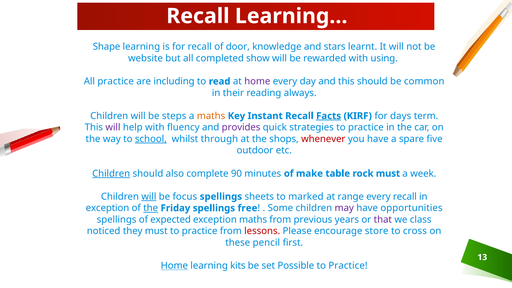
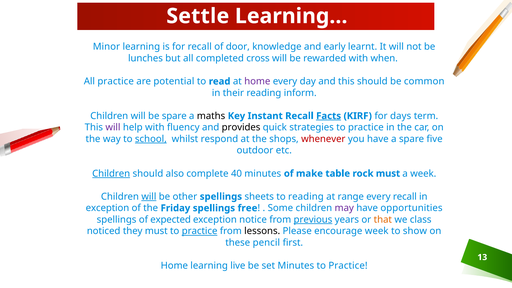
Recall at (198, 16): Recall -> Settle
Shape: Shape -> Minor
stars: stars -> early
website: website -> lunches
show: show -> cross
using: using -> when
including: including -> potential
always: always -> inform
be steps: steps -> spare
maths at (211, 116) colour: orange -> black
provides colour: purple -> black
through: through -> respond
90: 90 -> 40
focus: focus -> other
to marked: marked -> reading
the at (151, 208) underline: present -> none
exception maths: maths -> notice
previous underline: none -> present
that colour: purple -> orange
practice at (200, 231) underline: none -> present
lessons colour: red -> black
encourage store: store -> week
cross: cross -> show
Home at (174, 266) underline: present -> none
kits: kits -> live
set Possible: Possible -> Minutes
